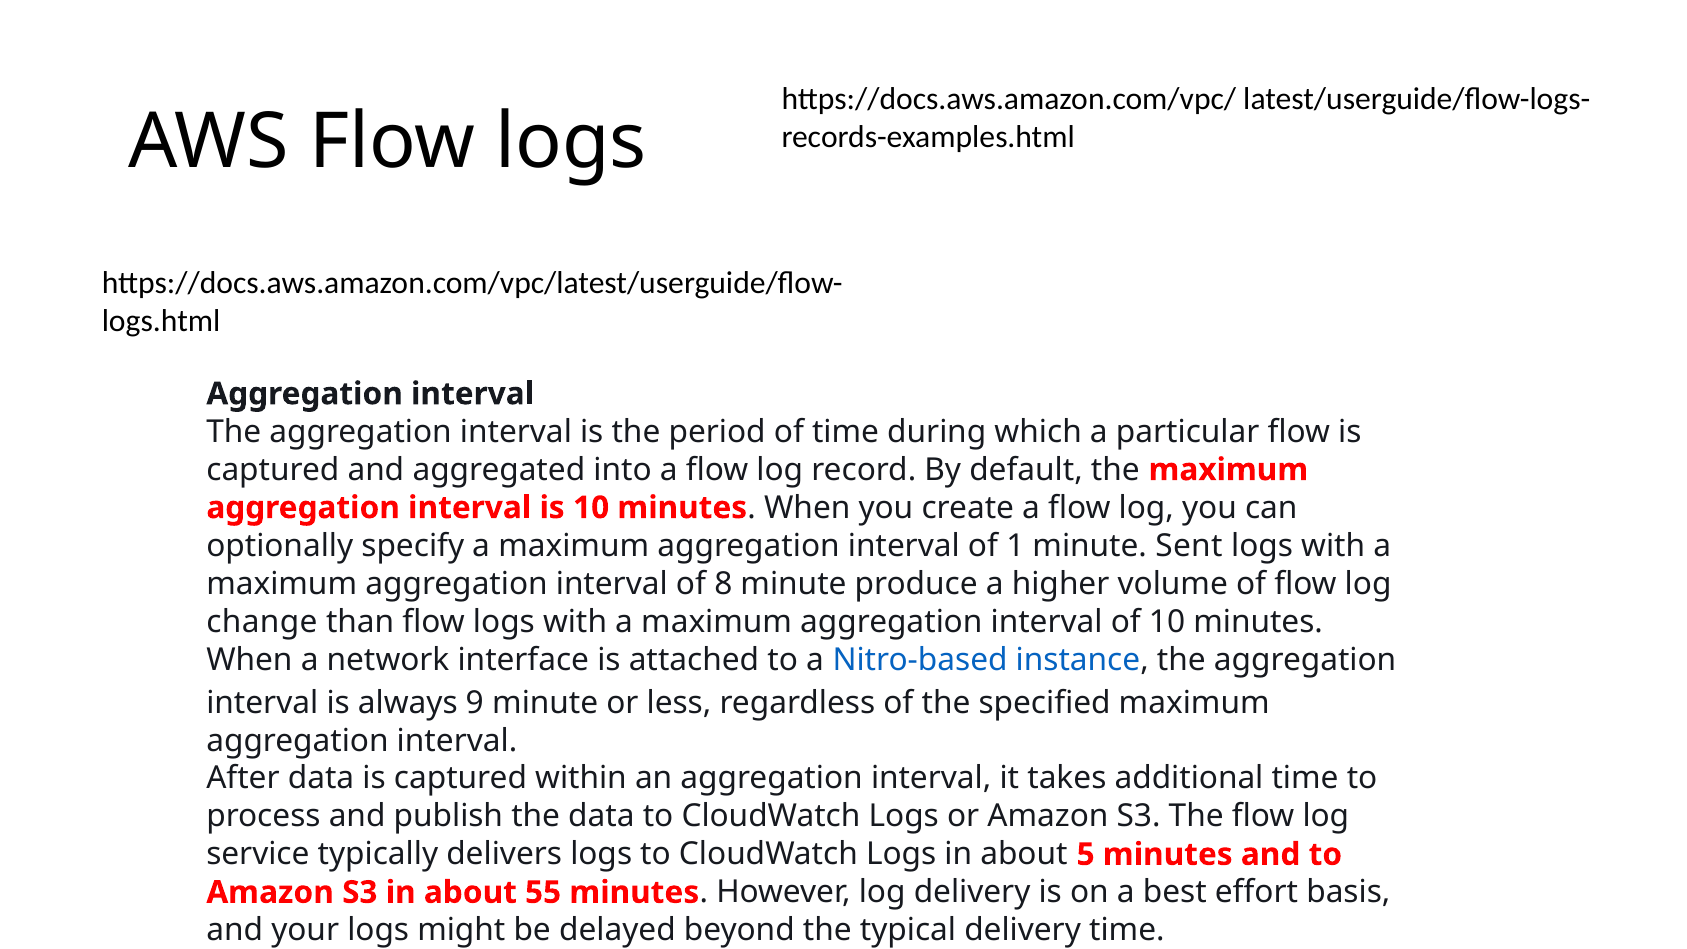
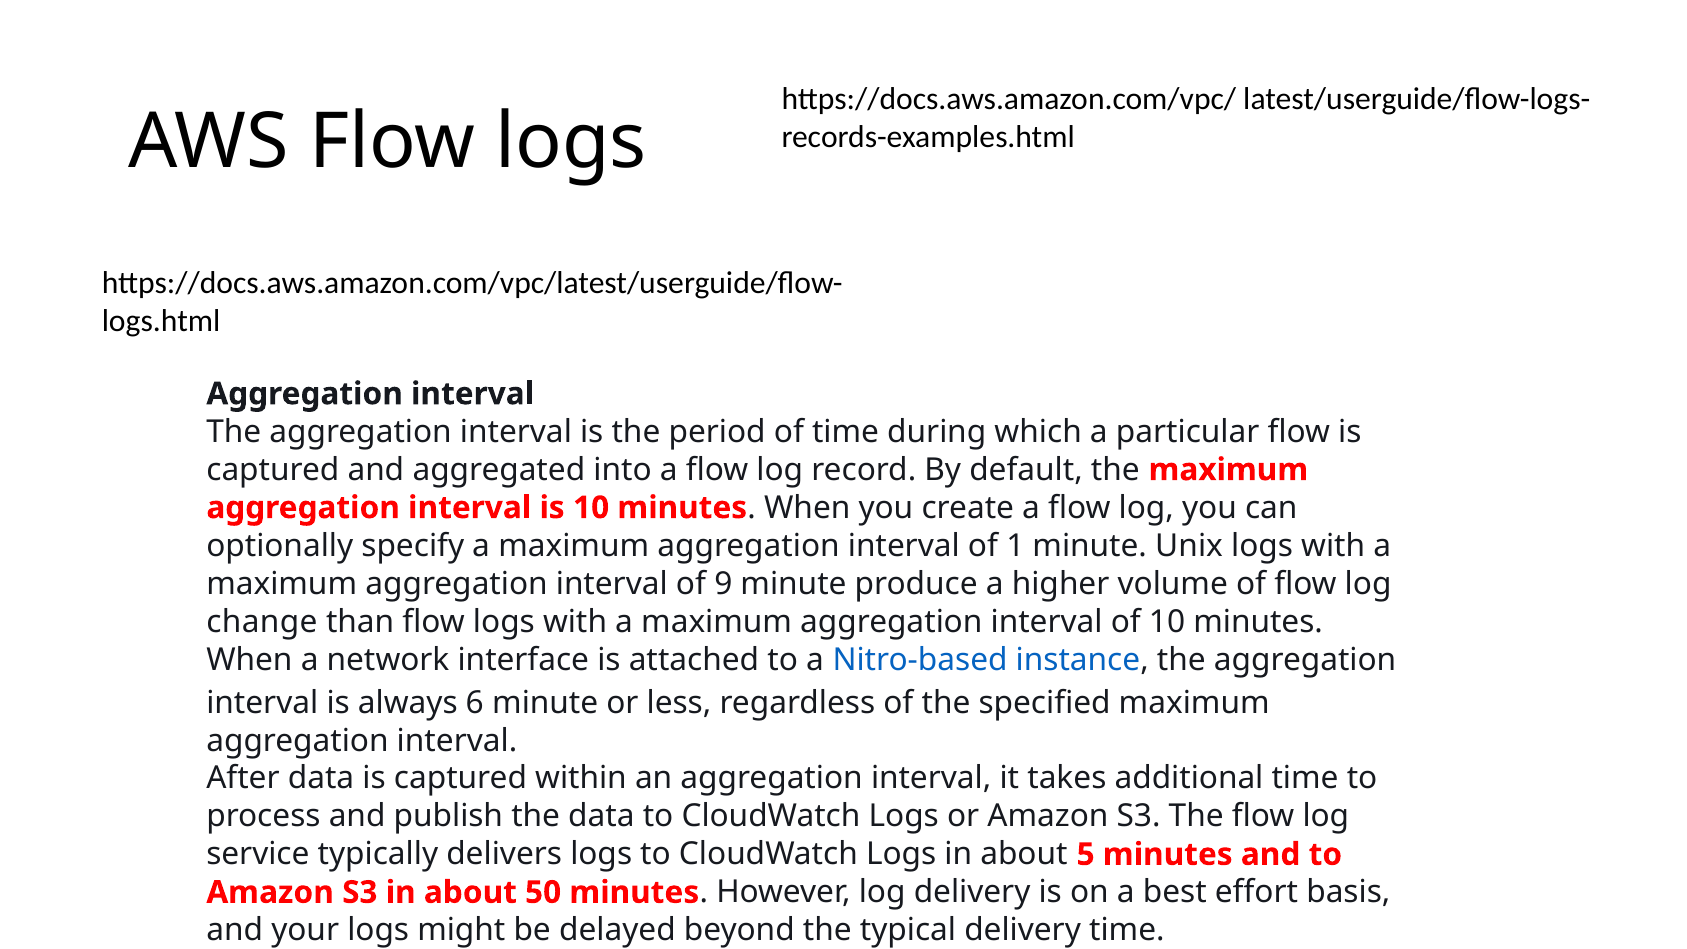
Sent: Sent -> Unix
8: 8 -> 9
9: 9 -> 6
55: 55 -> 50
